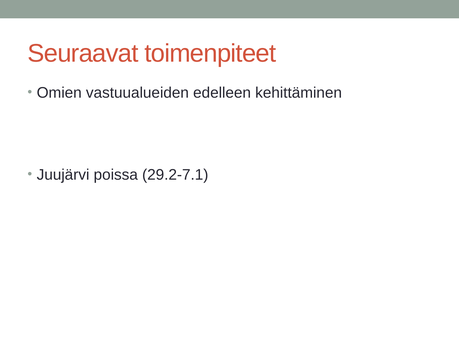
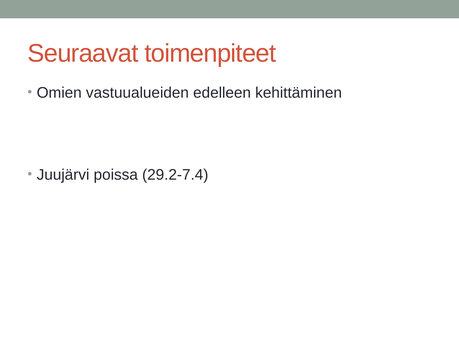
29.2-7.1: 29.2-7.1 -> 29.2-7.4
